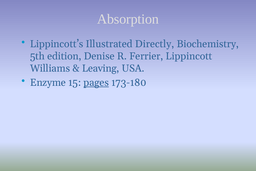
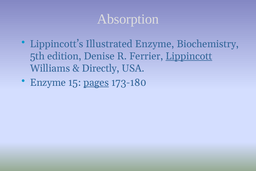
Illustrated Directly: Directly -> Enzyme
Lippincott underline: none -> present
Leaving: Leaving -> Directly
